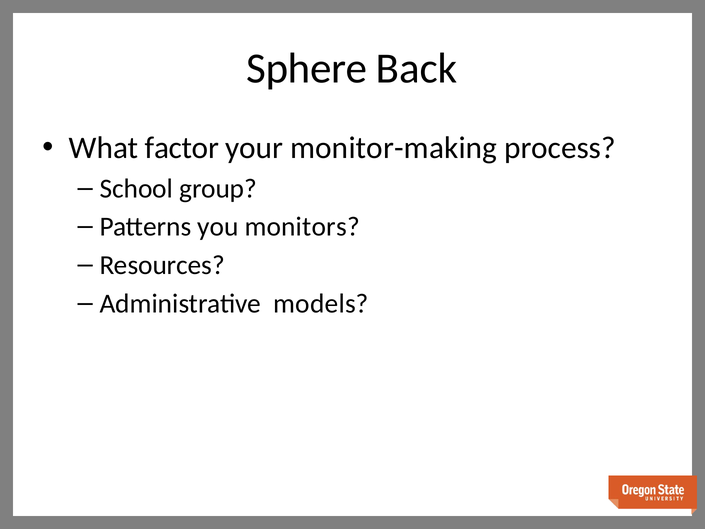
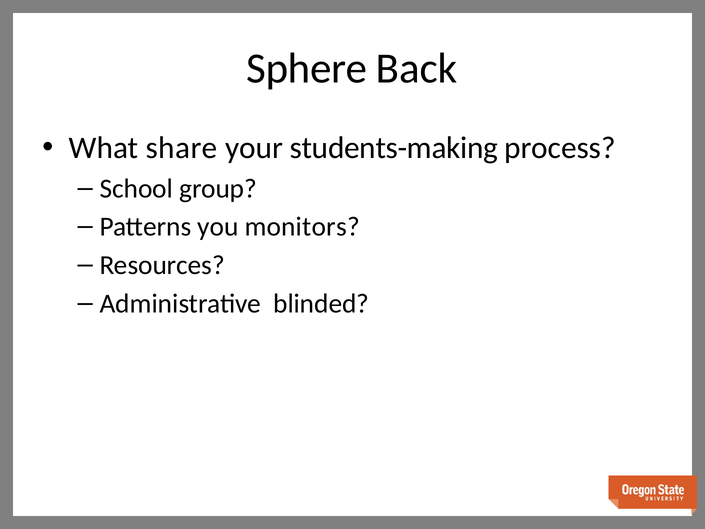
factor: factor -> share
monitor-making: monitor-making -> students-making
models: models -> blinded
